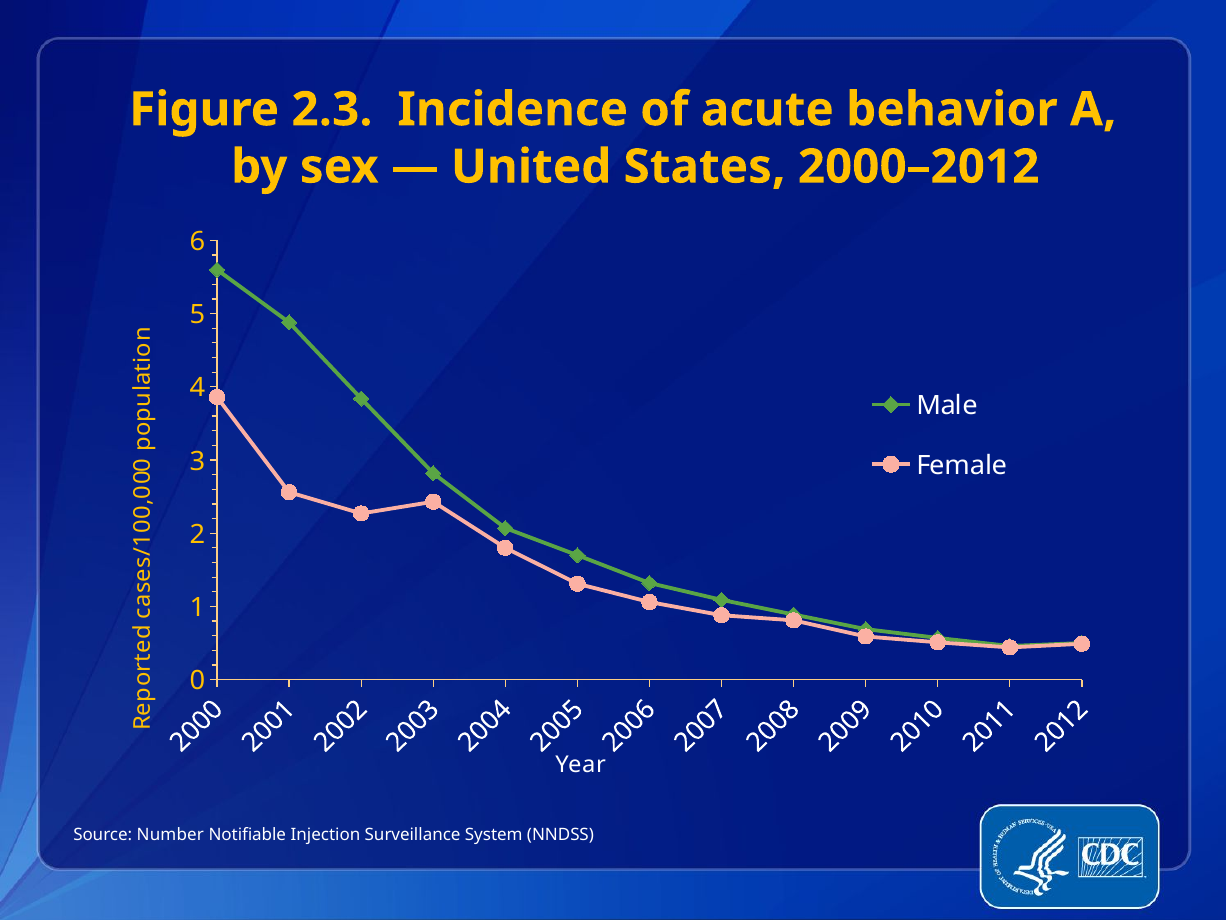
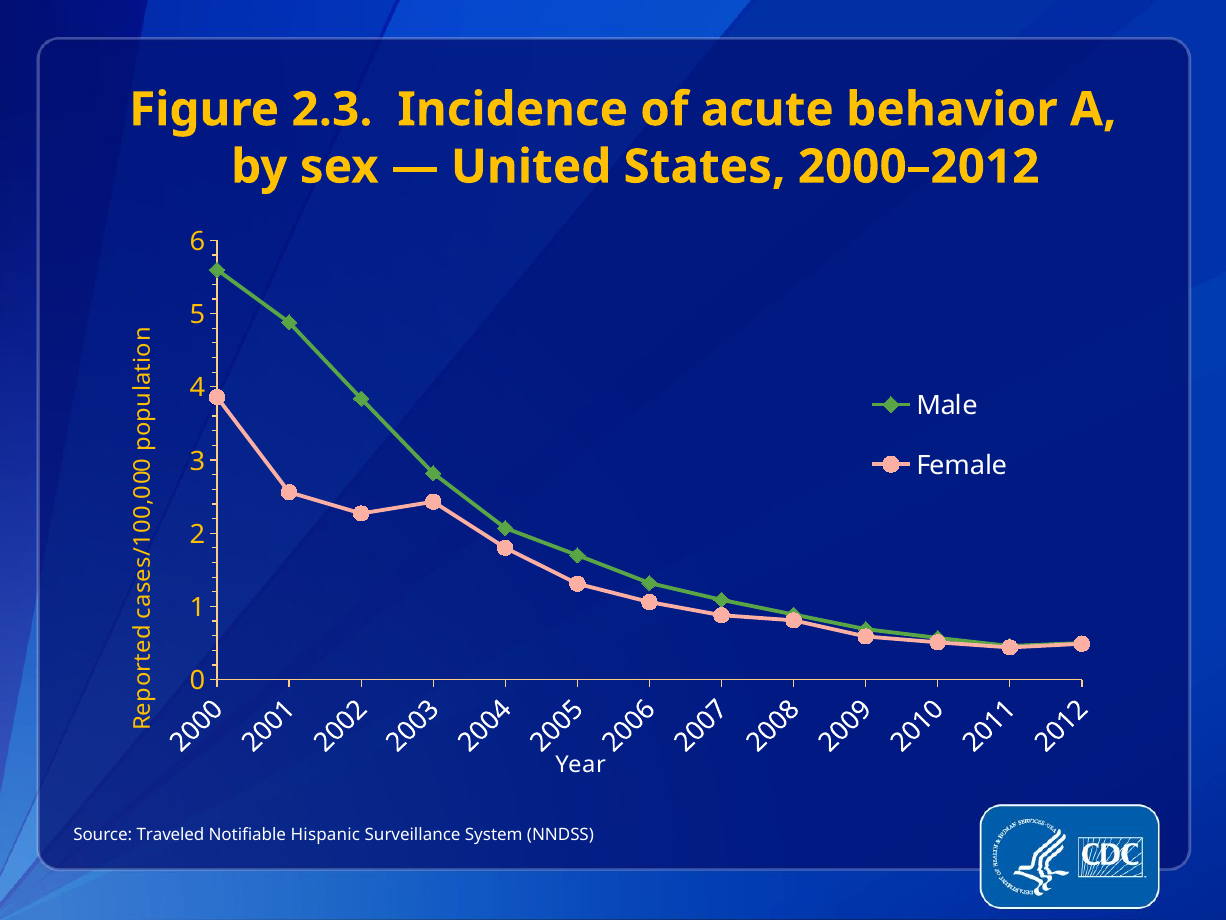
Number: Number -> Traveled
Injection: Injection -> Hispanic
